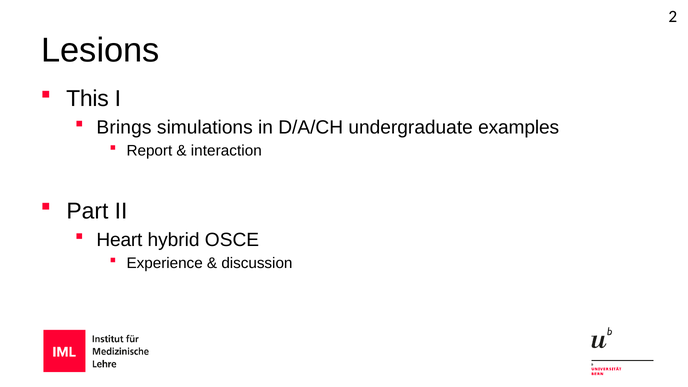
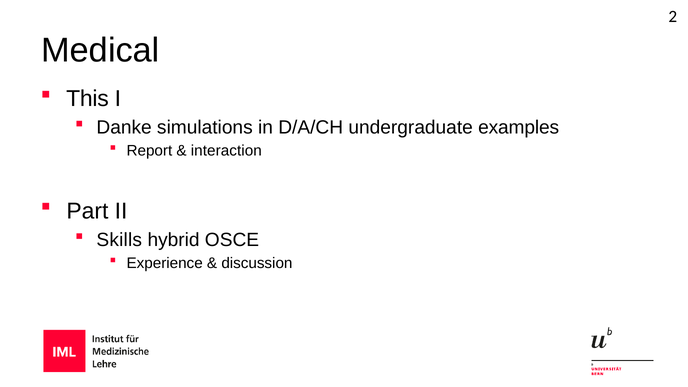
Lesions: Lesions -> Medical
Brings: Brings -> Danke
Heart: Heart -> Skills
